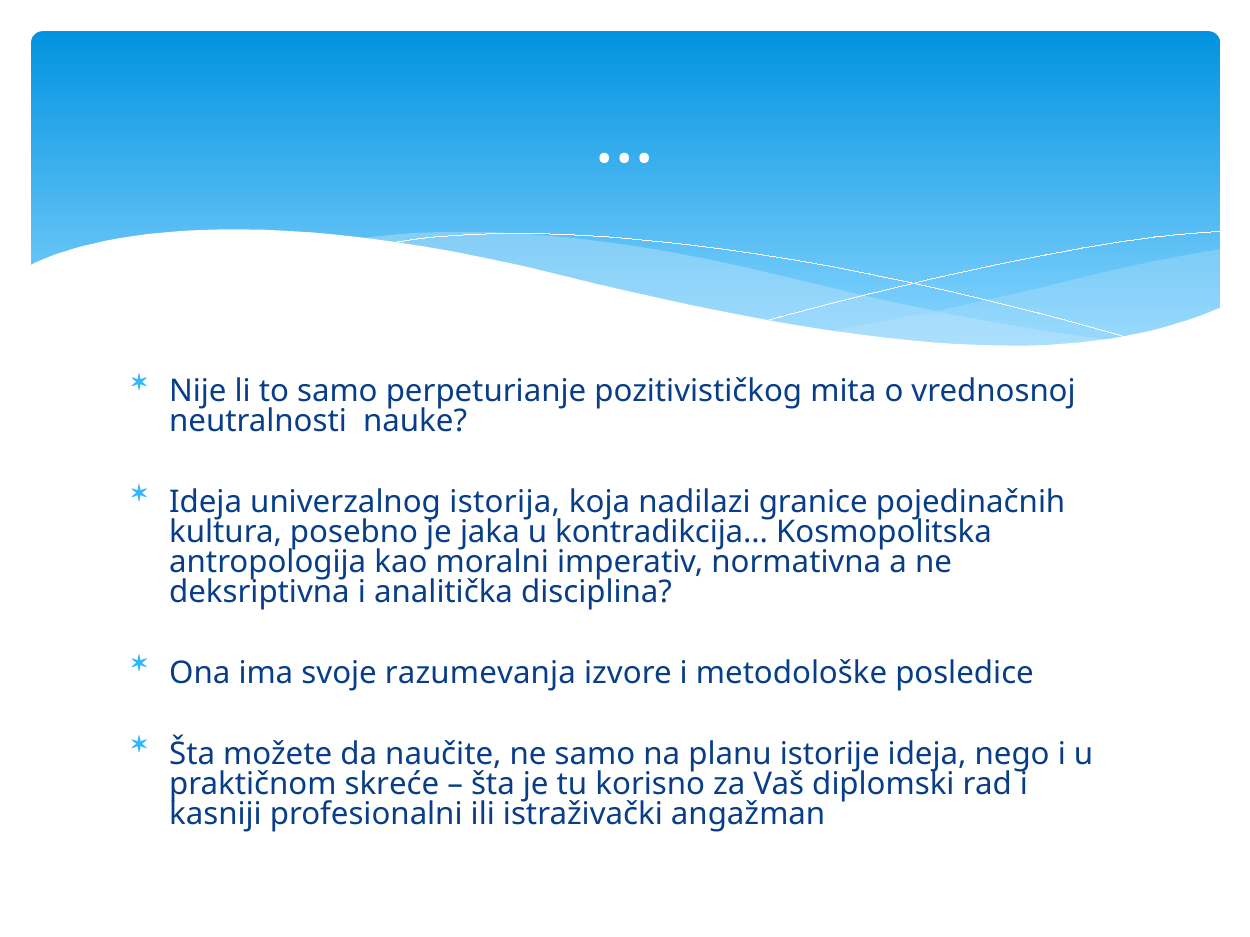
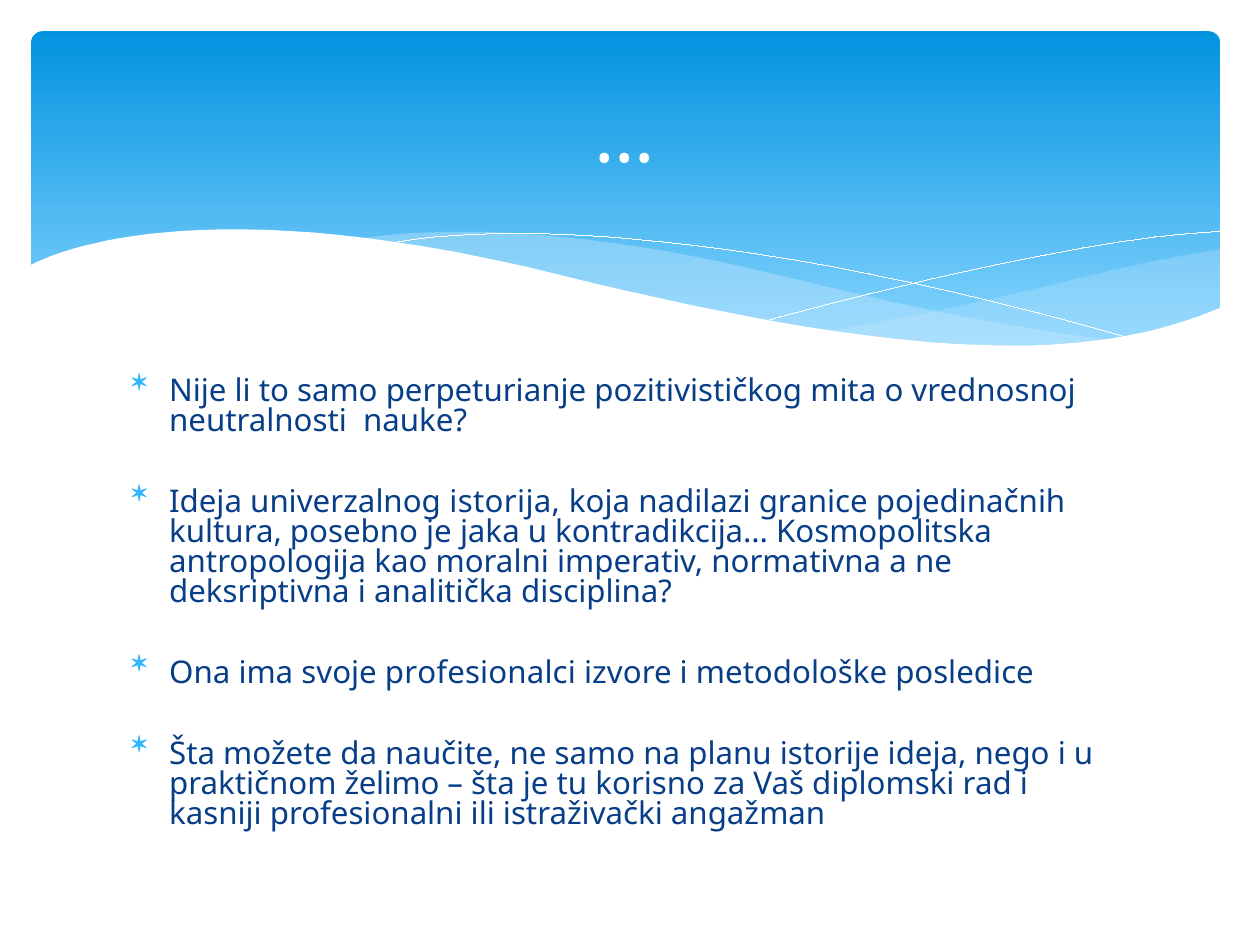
razumevanja: razumevanja -> profesionalci
skreće: skreće -> želimo
